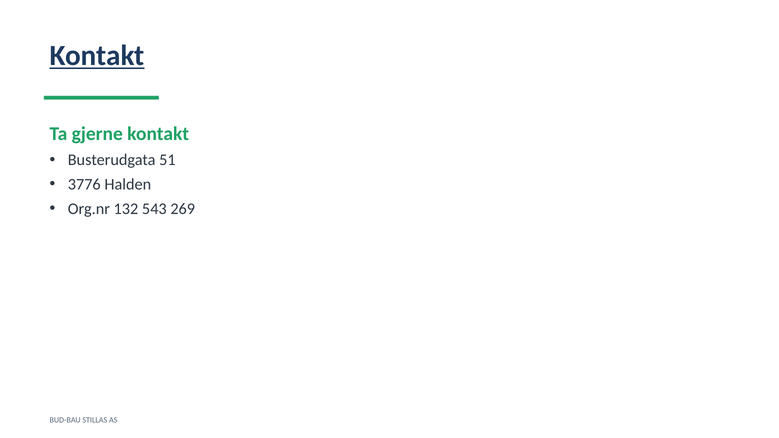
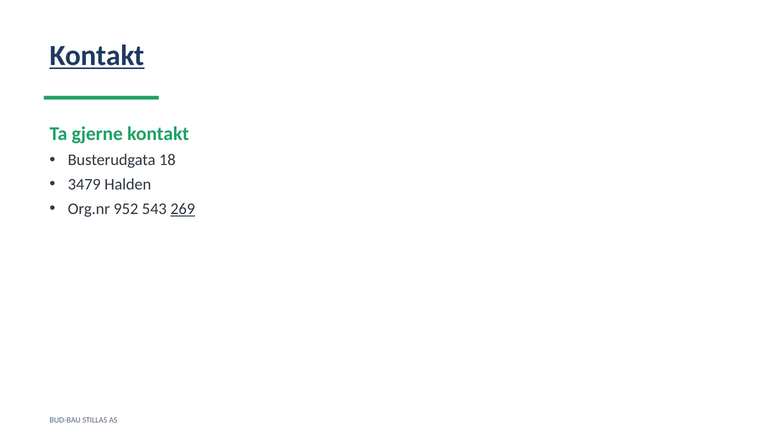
51: 51 -> 18
3776: 3776 -> 3479
132: 132 -> 952
269 underline: none -> present
